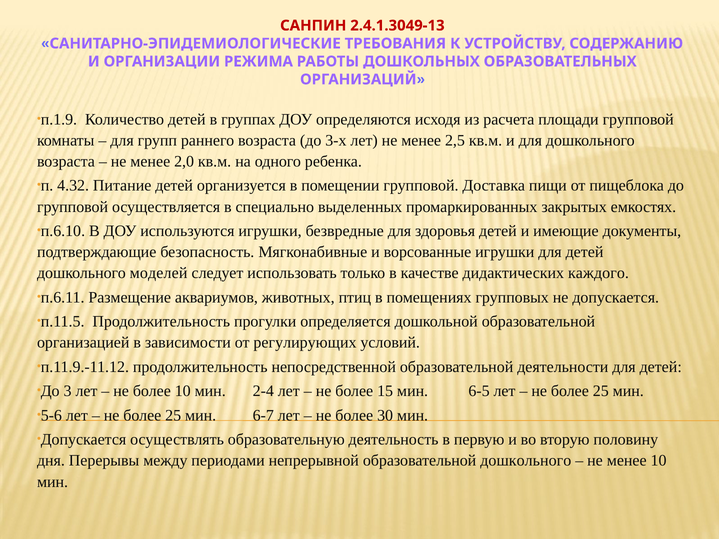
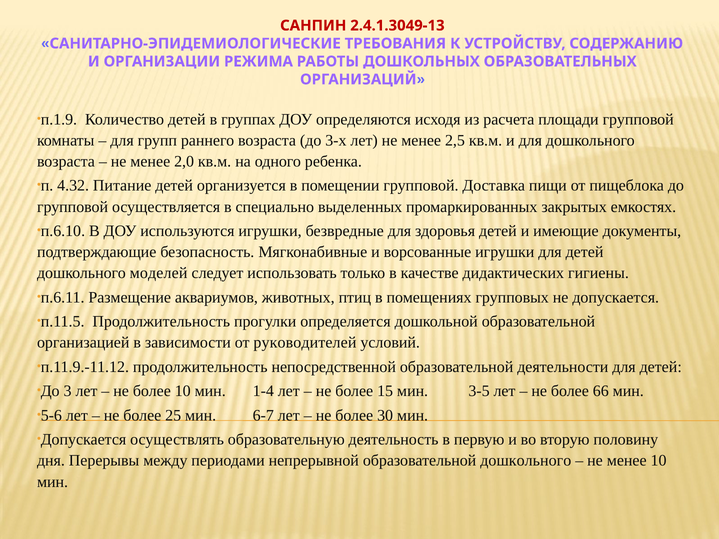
каждого: каждого -> гигиены
регулирующих: регулирующих -> руководителей
2-4: 2-4 -> 1-4
6-5: 6-5 -> 3-5
25 at (601, 391): 25 -> 66
